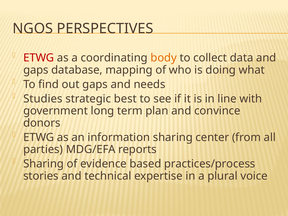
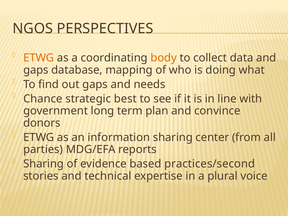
ETWG at (39, 58) colour: red -> orange
Studies: Studies -> Chance
practices/process: practices/process -> practices/second
